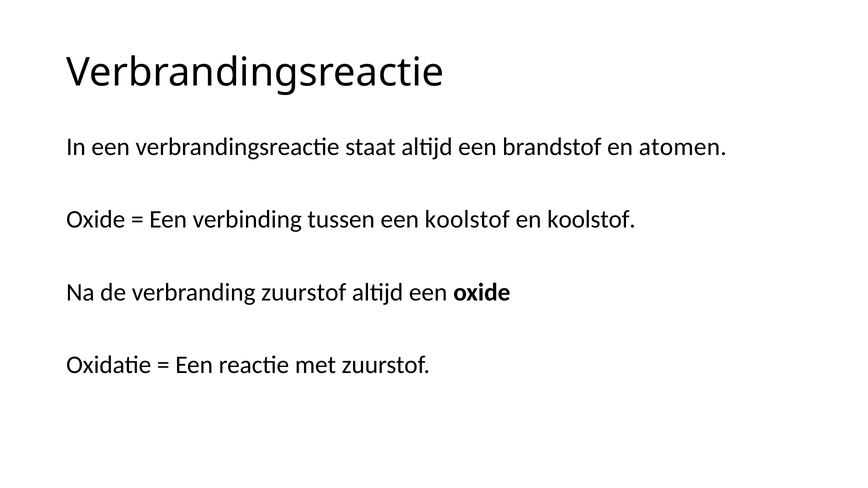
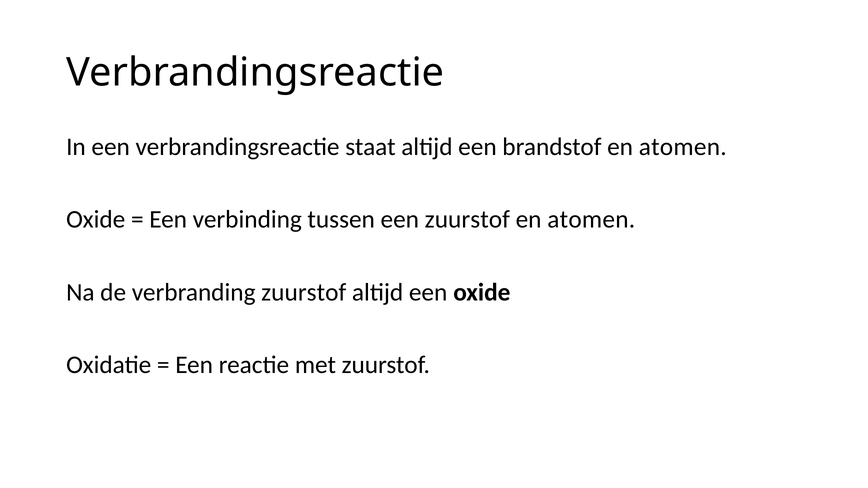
een koolstof: koolstof -> zuurstof
koolstof at (591, 220): koolstof -> atomen
